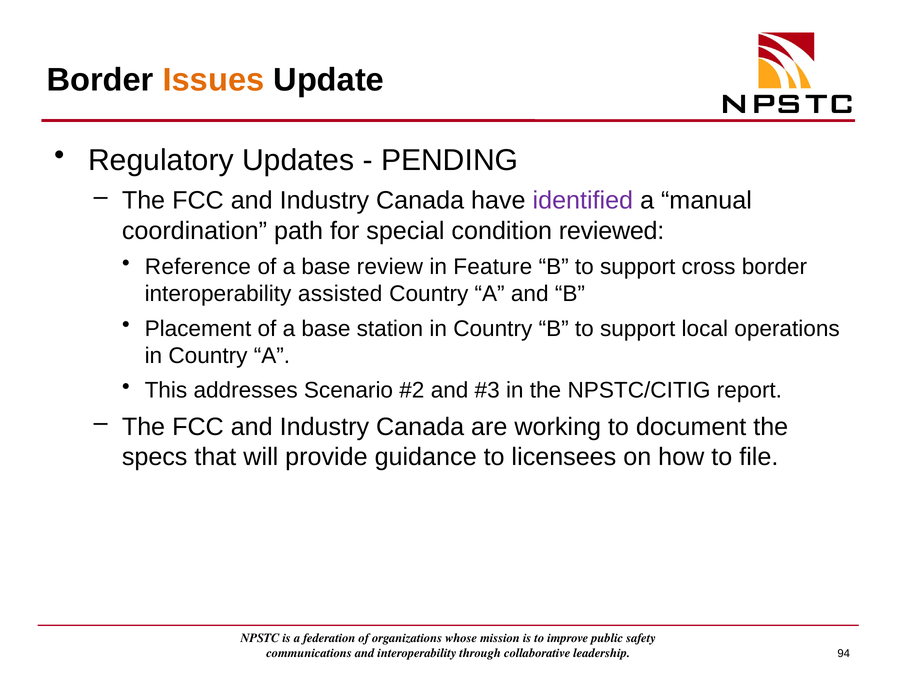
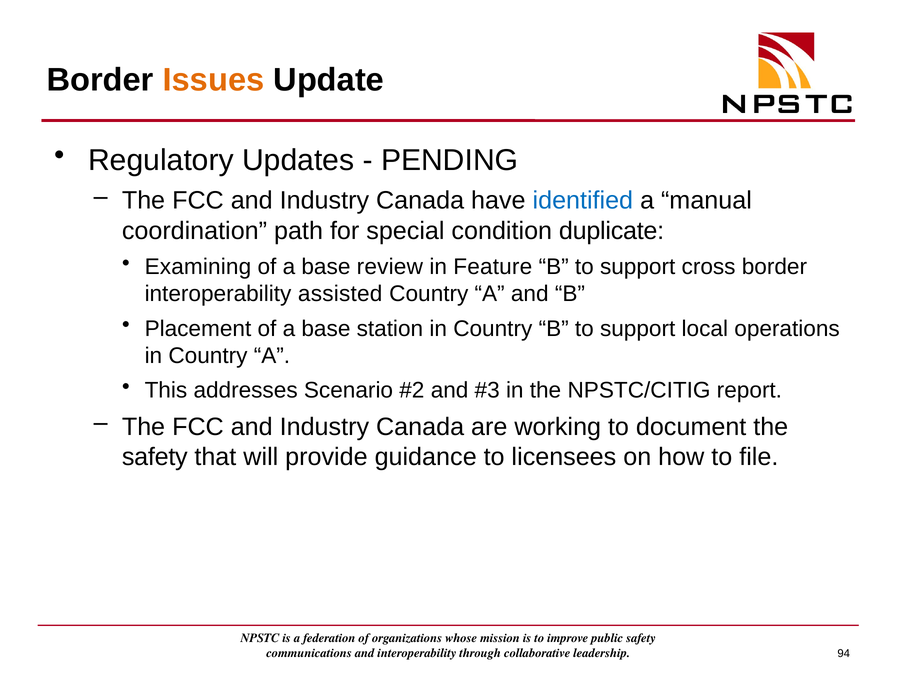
identified colour: purple -> blue
reviewed: reviewed -> duplicate
Reference: Reference -> Examining
specs at (155, 457): specs -> safety
